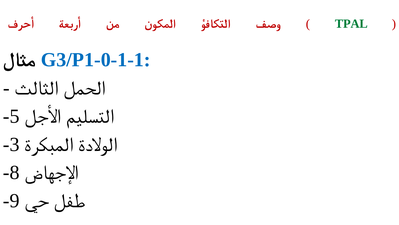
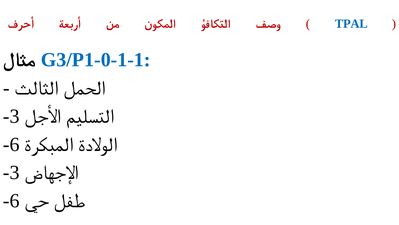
TPAL colour: green -> blue
-5 at (11, 116): -5 -> -3
-3 at (11, 144): -3 -> -6
-8 at (11, 172): -8 -> -3
-9 at (11, 200): -9 -> -6
